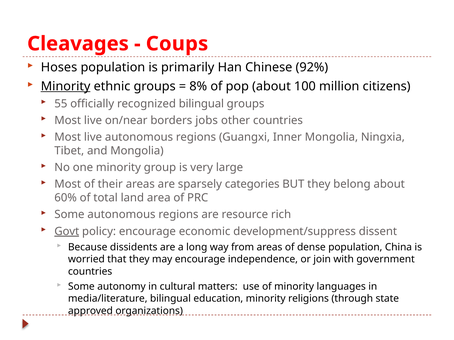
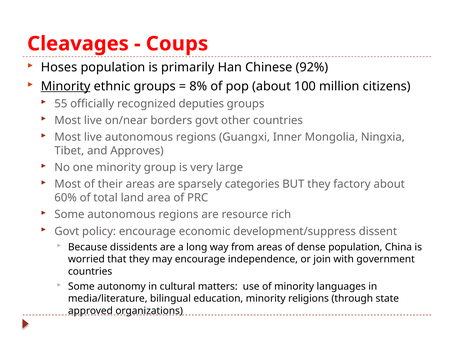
recognized bilingual: bilingual -> deputies
borders jobs: jobs -> govt
and Mongolia: Mongolia -> Approves
belong: belong -> factory
Govt at (67, 232) underline: present -> none
